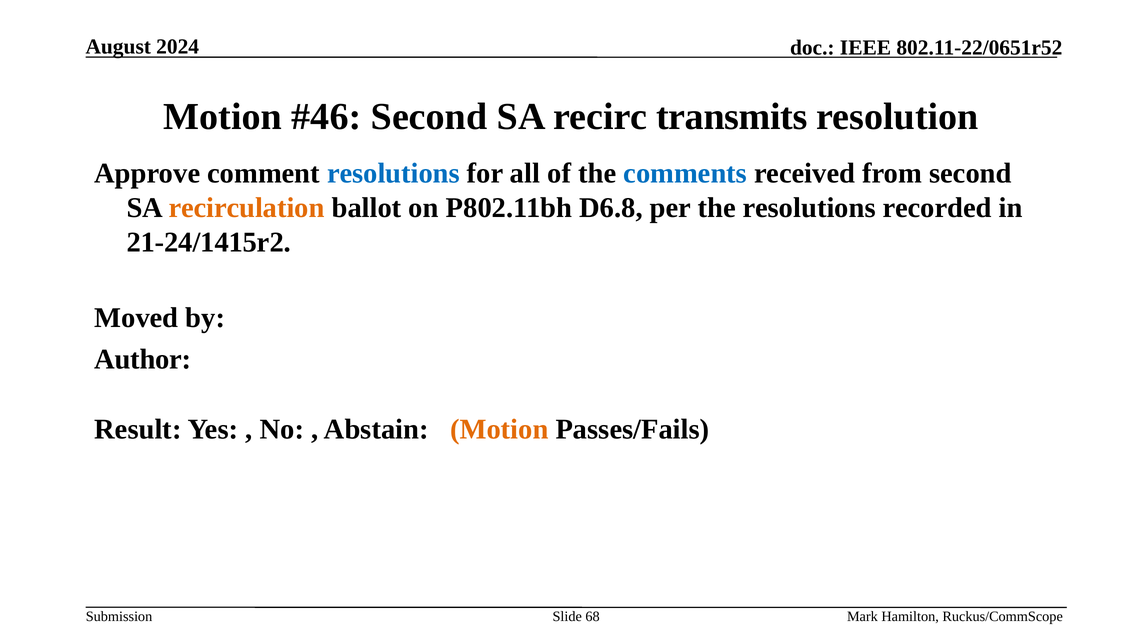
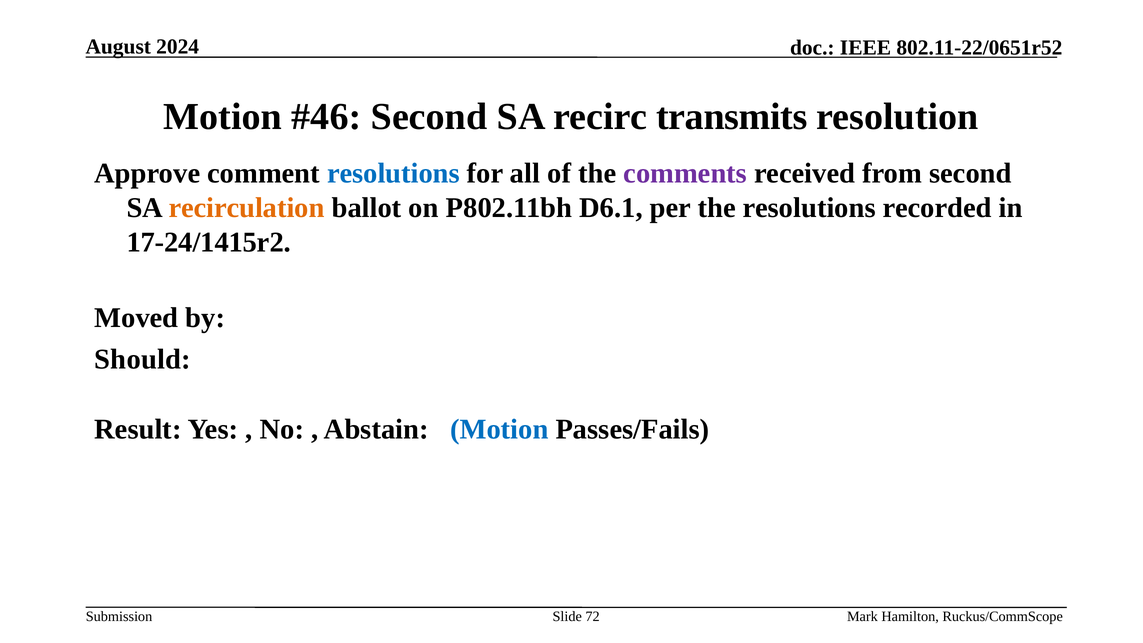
comments colour: blue -> purple
D6.8: D6.8 -> D6.1
21-24/1415r2: 21-24/1415r2 -> 17-24/1415r2
Author: Author -> Should
Motion at (499, 429) colour: orange -> blue
68: 68 -> 72
